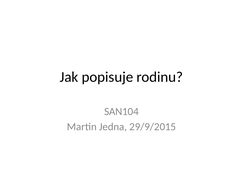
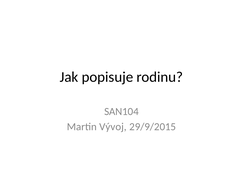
Jedna: Jedna -> Vývoj
